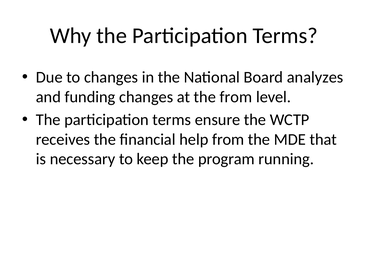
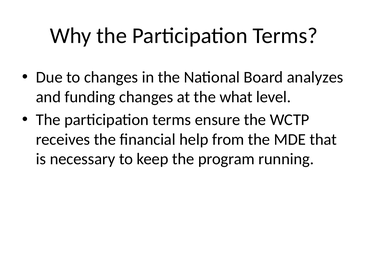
the from: from -> what
